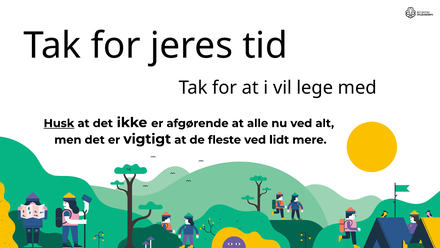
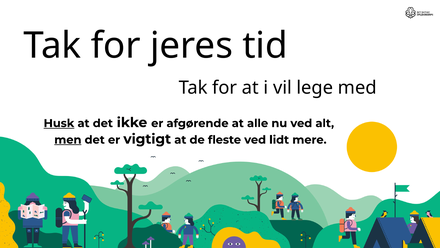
men underline: none -> present
